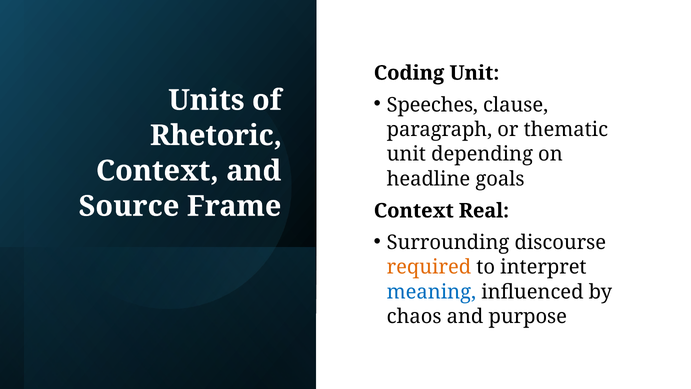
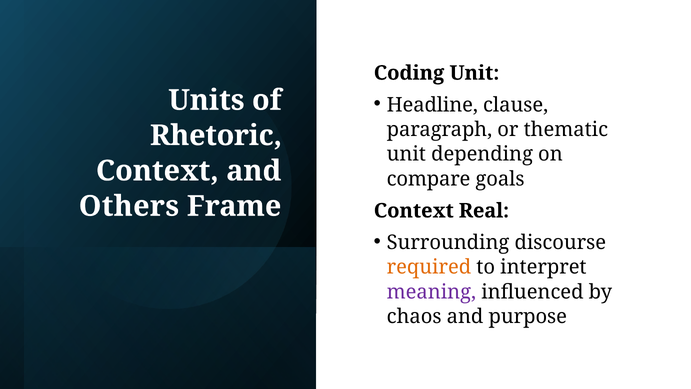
Speeches: Speeches -> Headline
headline: headline -> compare
Source: Source -> Others
meaning colour: blue -> purple
